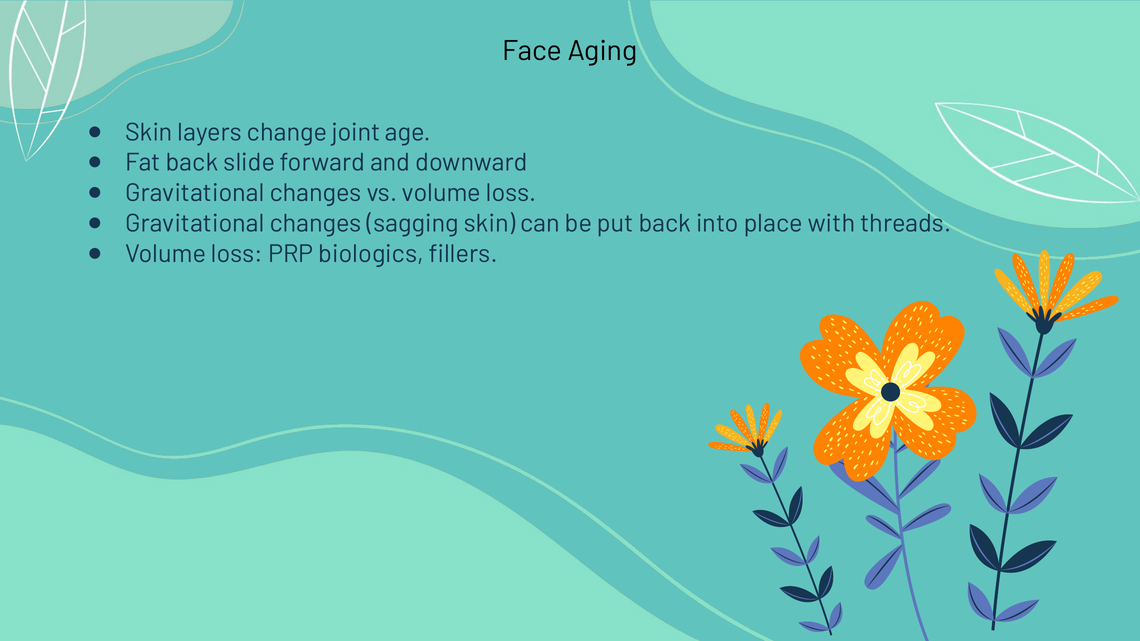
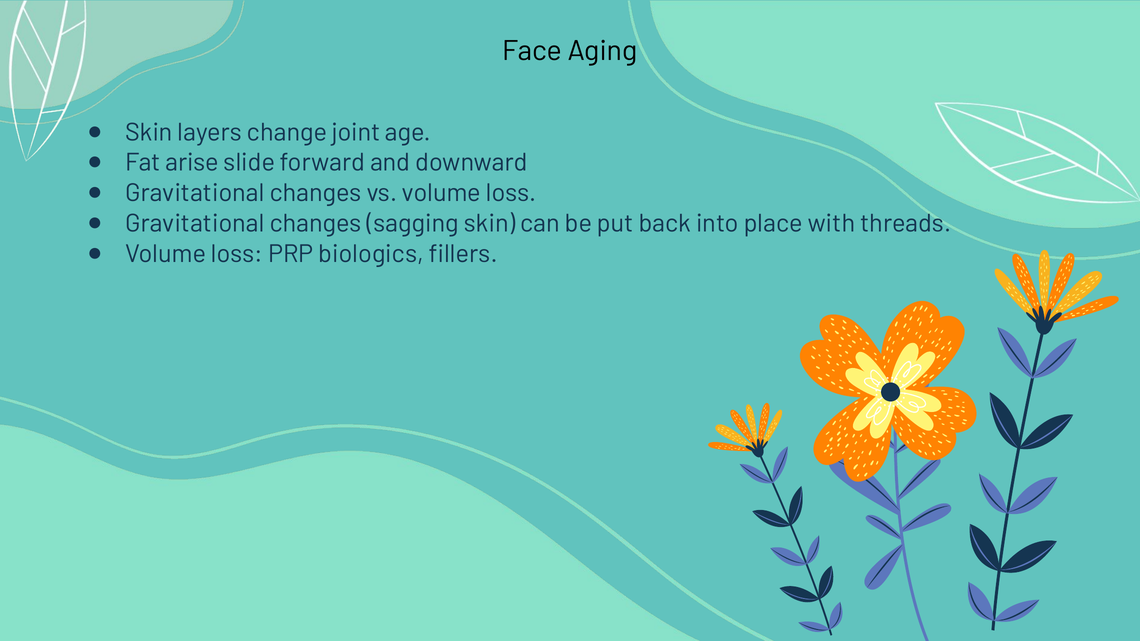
Fat back: back -> arise
